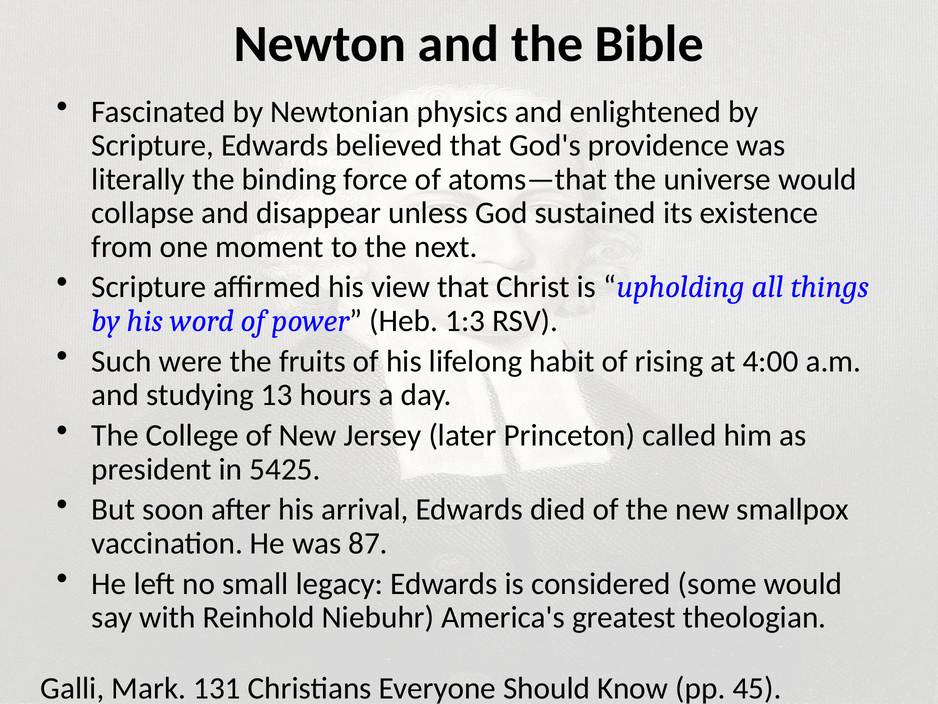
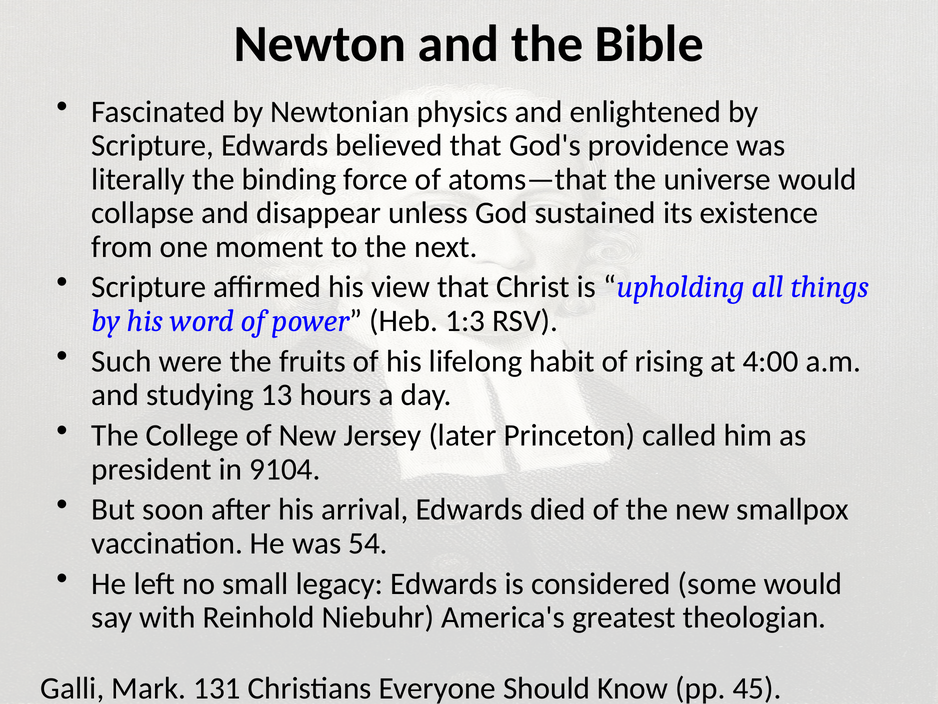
5425: 5425 -> 9104
87: 87 -> 54
